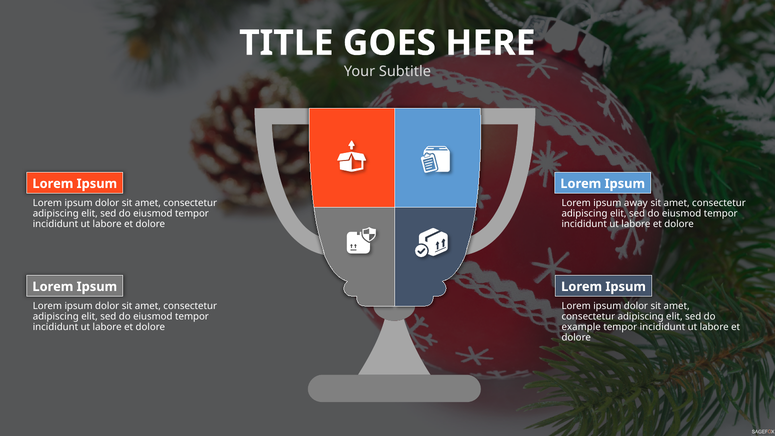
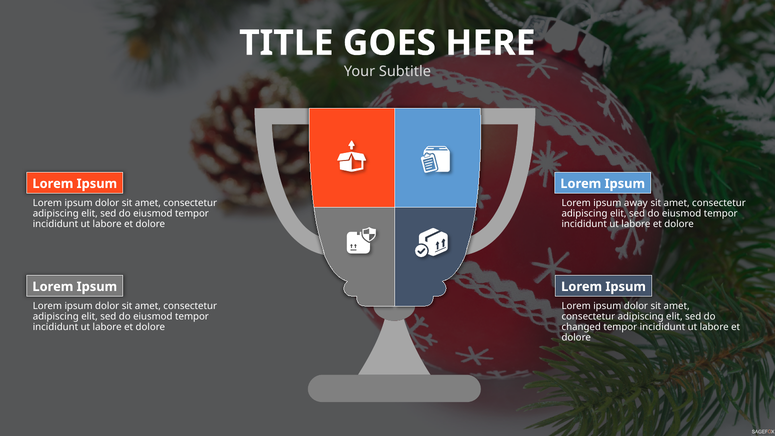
example: example -> changed
